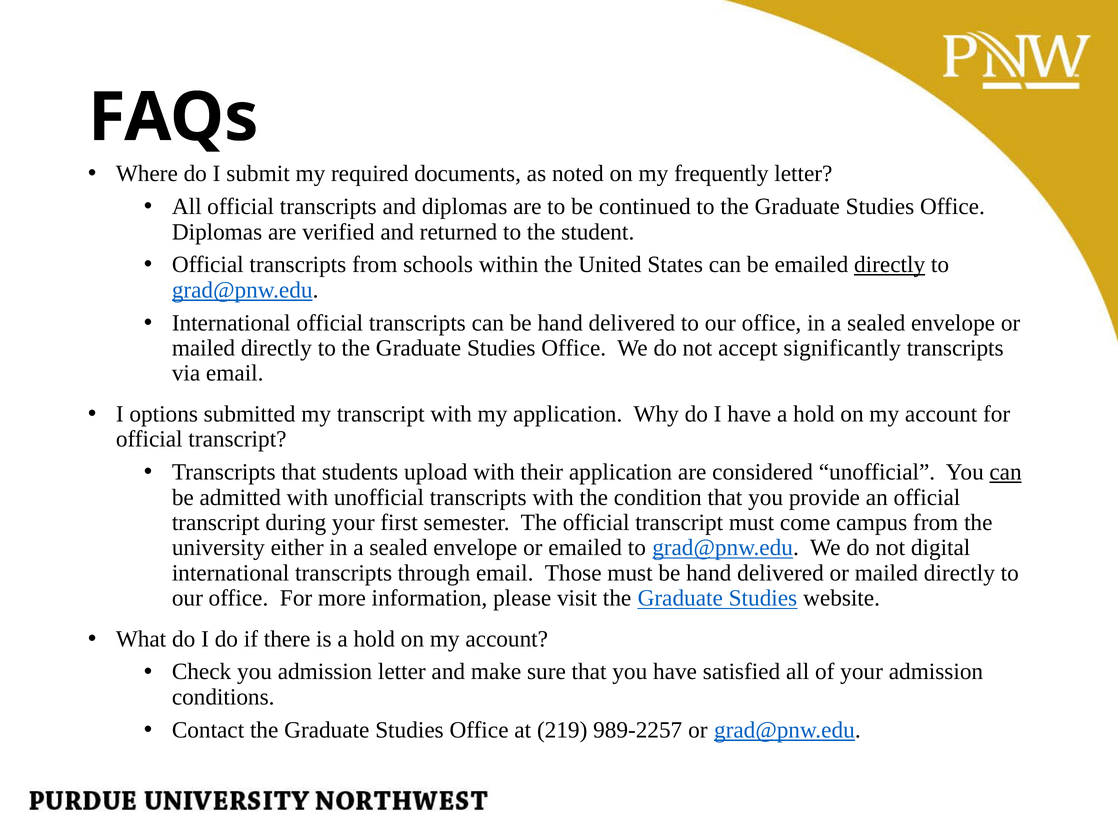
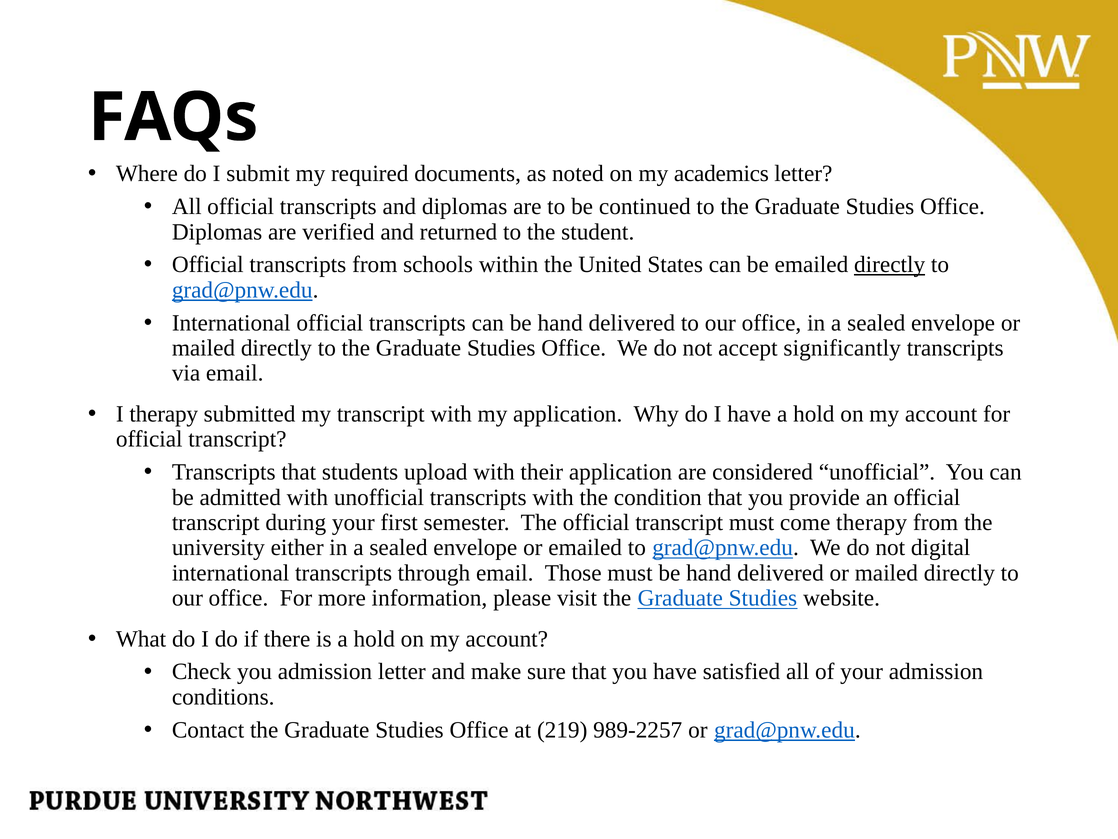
frequently: frequently -> academics
I options: options -> therapy
can at (1006, 472) underline: present -> none
come campus: campus -> therapy
